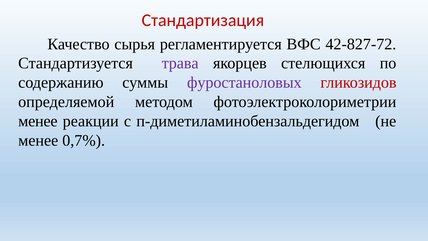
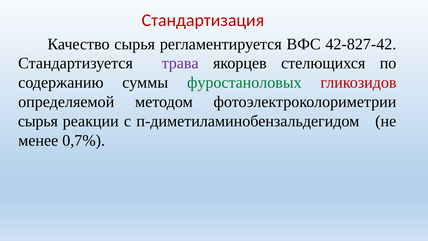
42-827-72: 42-827-72 -> 42-827-42
фуростаноловых colour: purple -> green
менее at (38, 121): менее -> сырья
